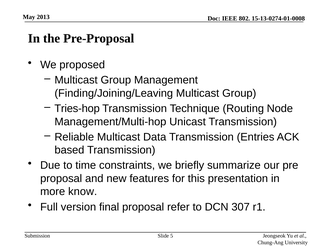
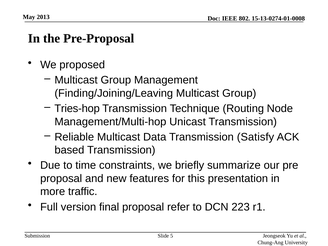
Entries: Entries -> Satisfy
know: know -> traffic
307: 307 -> 223
